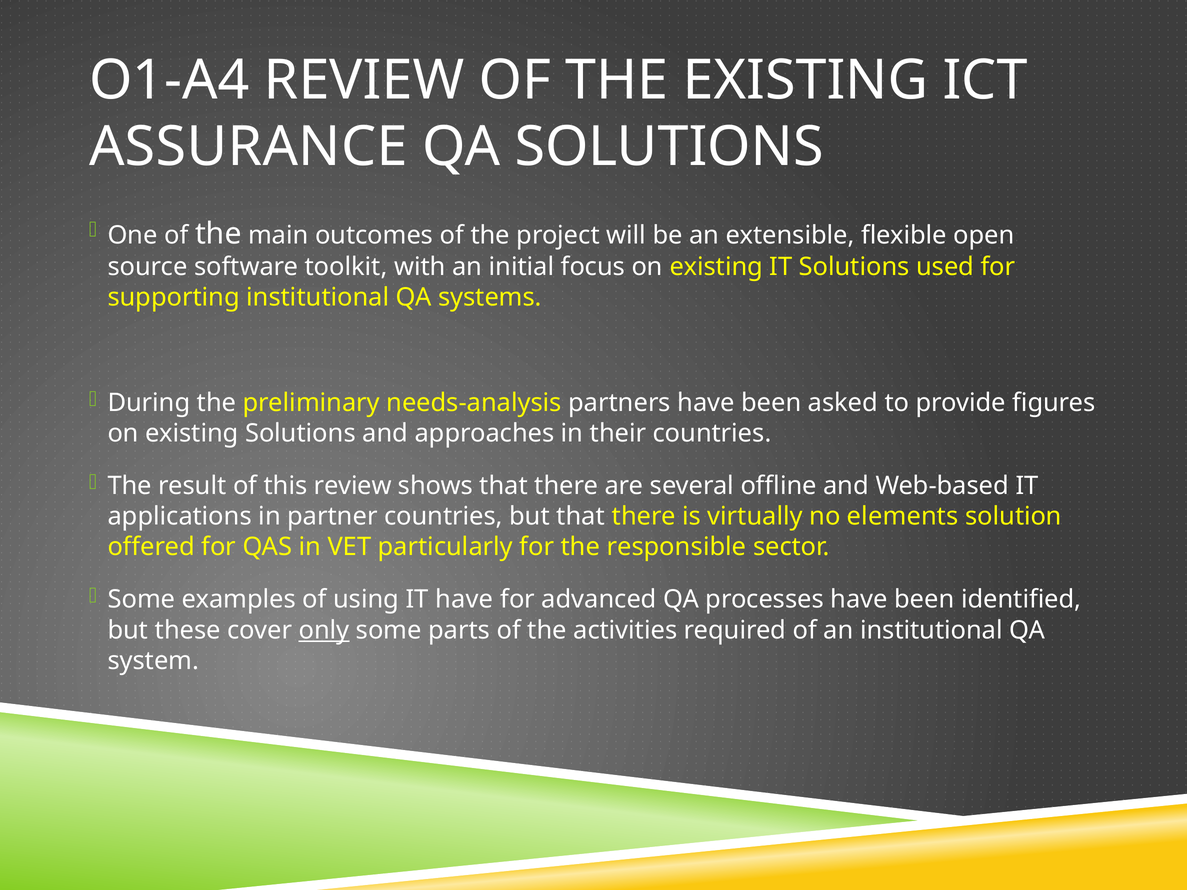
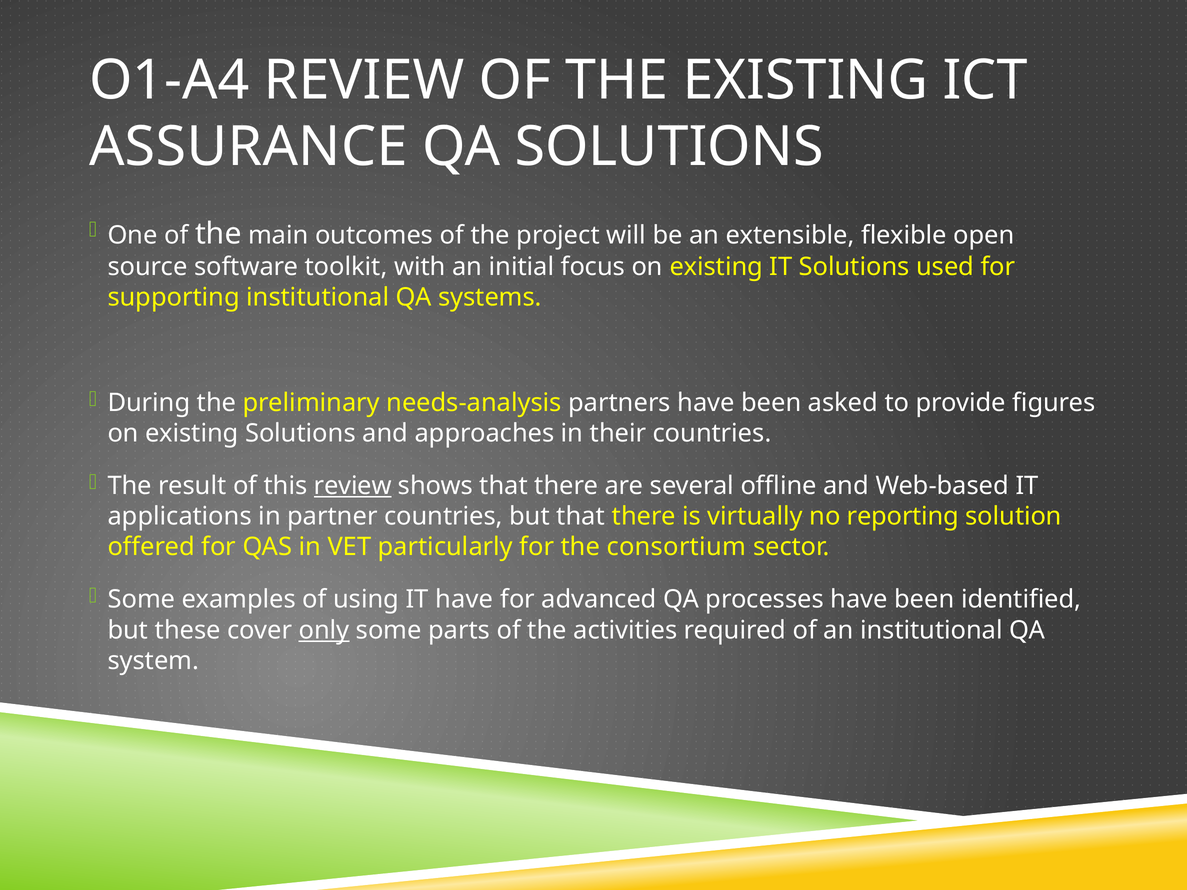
review at (353, 486) underline: none -> present
elements: elements -> reporting
responsible: responsible -> consortium
